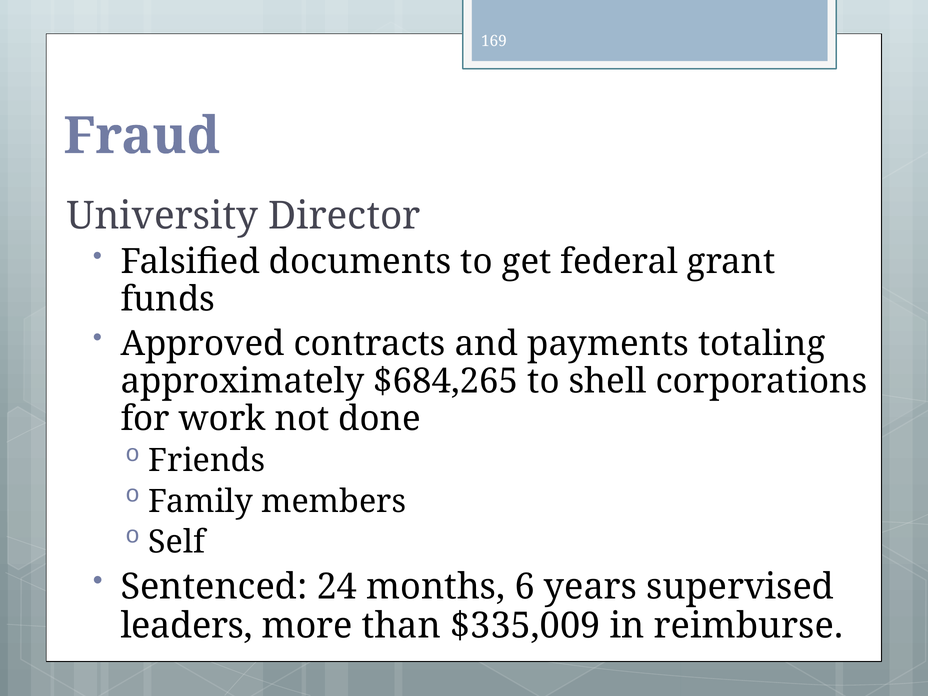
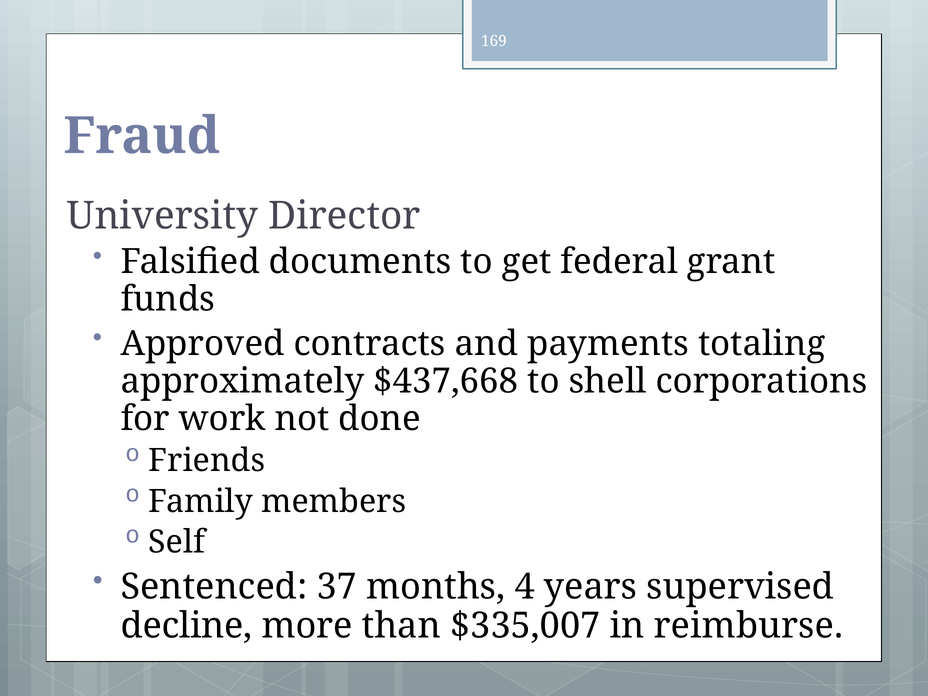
$684,265: $684,265 -> $437,668
24: 24 -> 37
6: 6 -> 4
leaders: leaders -> decline
$335,009: $335,009 -> $335,007
